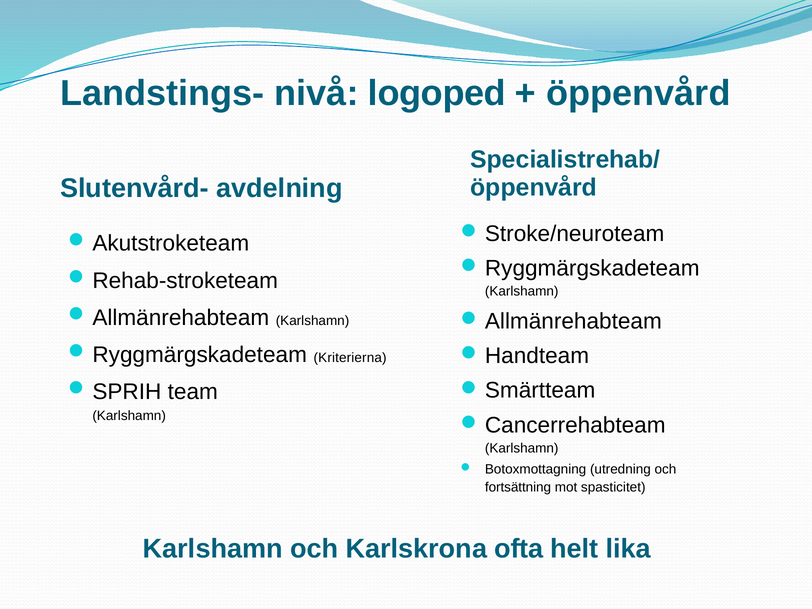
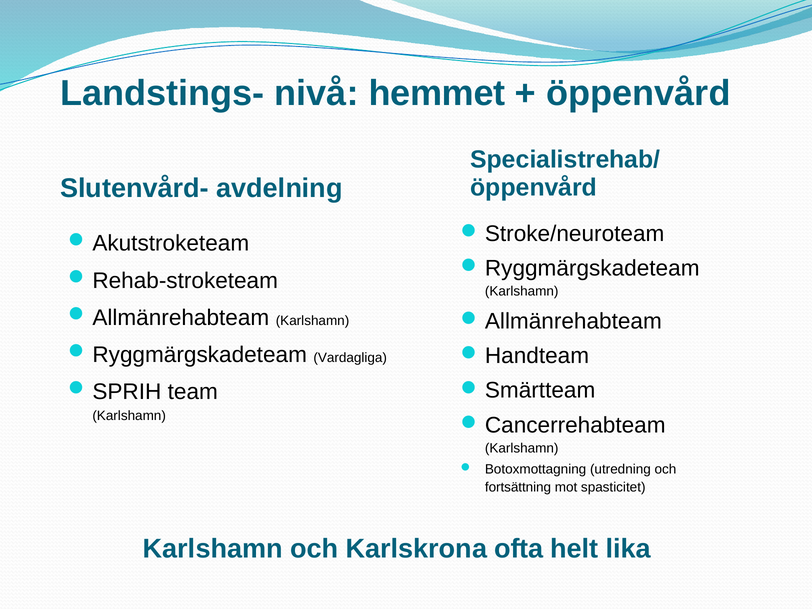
logoped: logoped -> hemmet
Kriterierna: Kriterierna -> Vardagliga
